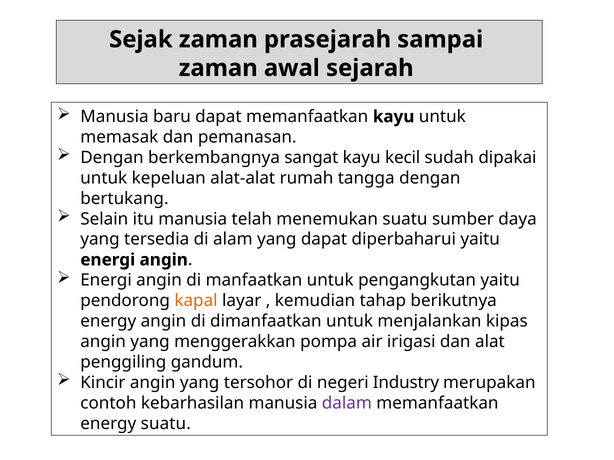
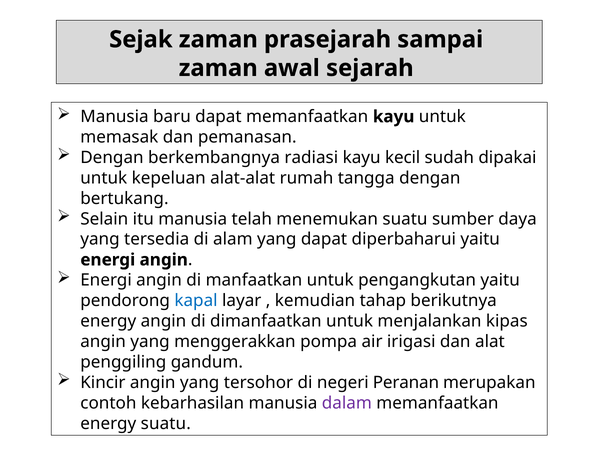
sangat: sangat -> radiasi
kapal colour: orange -> blue
Industry: Industry -> Peranan
